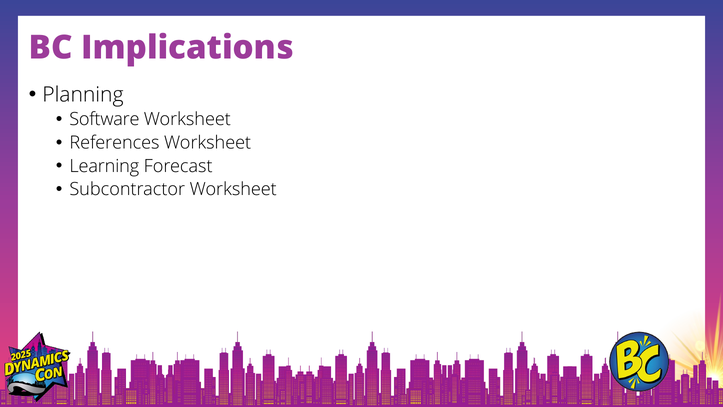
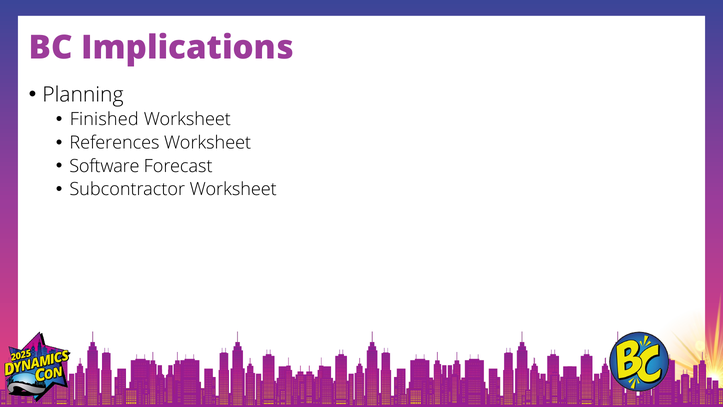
Software: Software -> Finished
Learning: Learning -> Software
